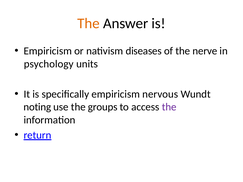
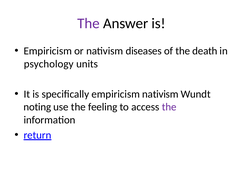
The at (88, 24) colour: orange -> purple
nerve: nerve -> death
empiricism nervous: nervous -> nativism
groups: groups -> feeling
